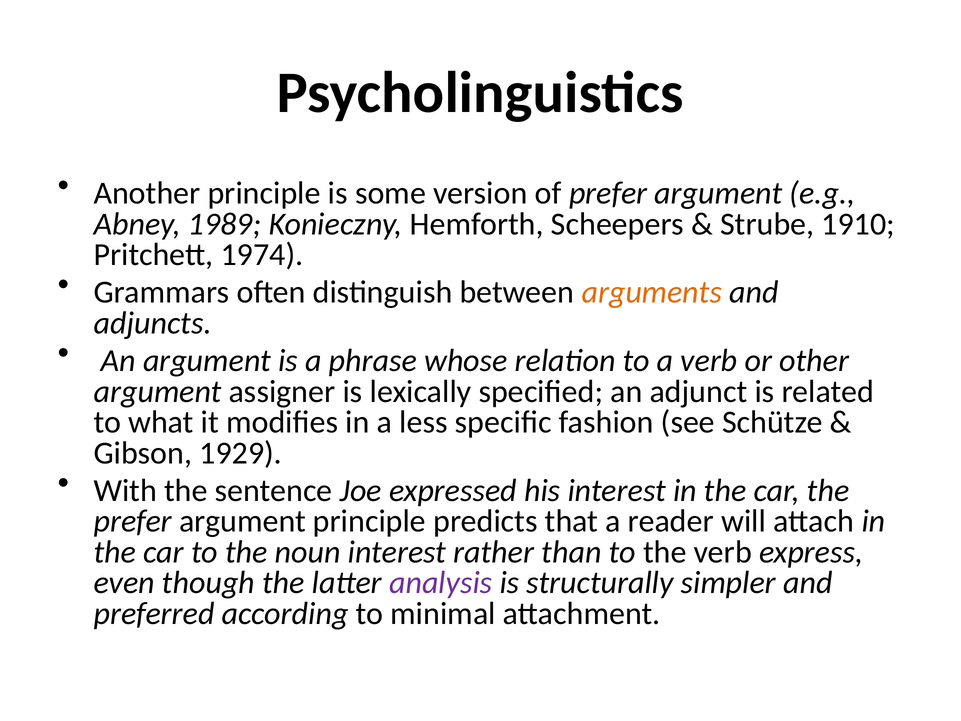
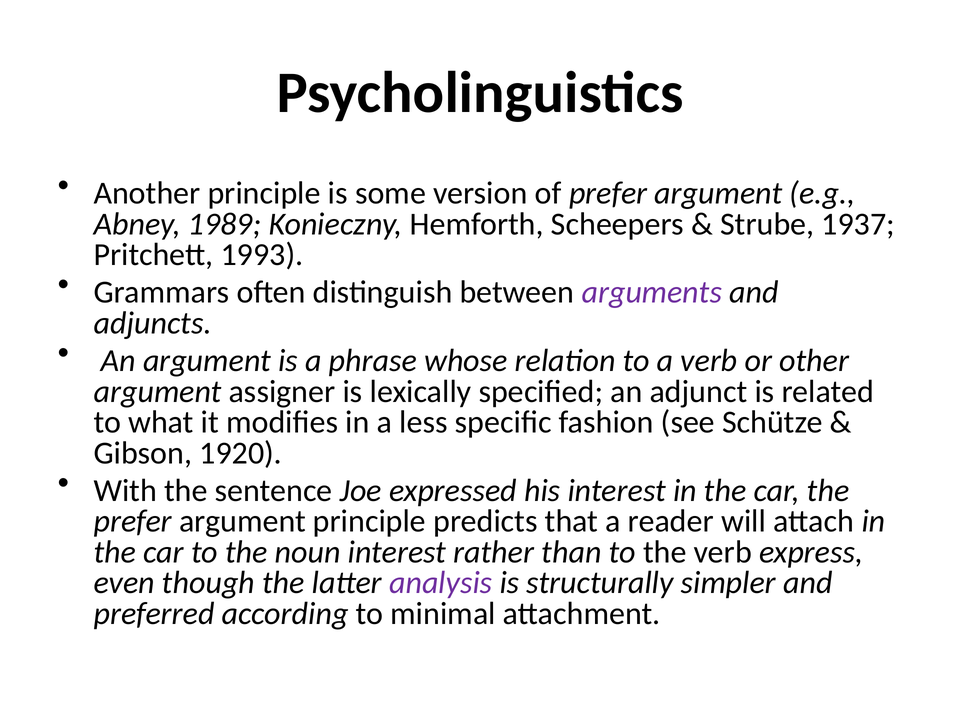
1910: 1910 -> 1937
1974: 1974 -> 1993
arguments colour: orange -> purple
1929: 1929 -> 1920
